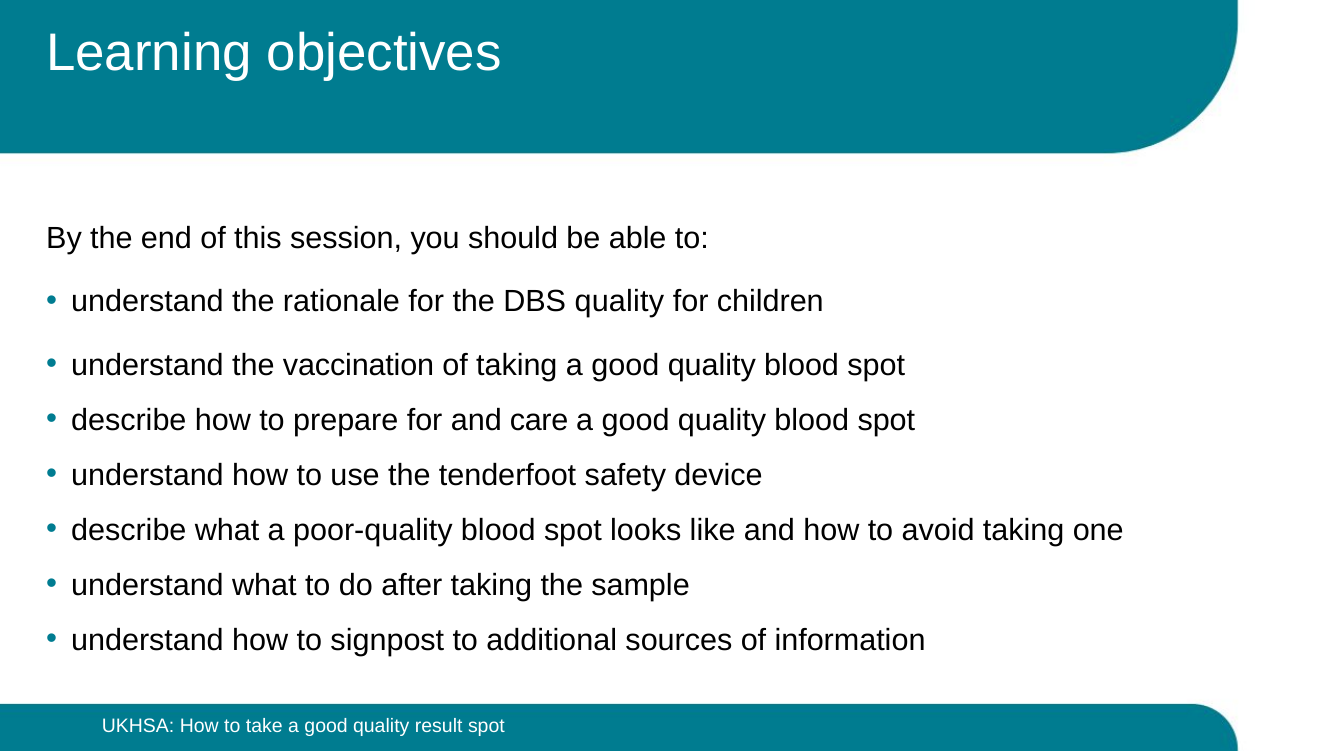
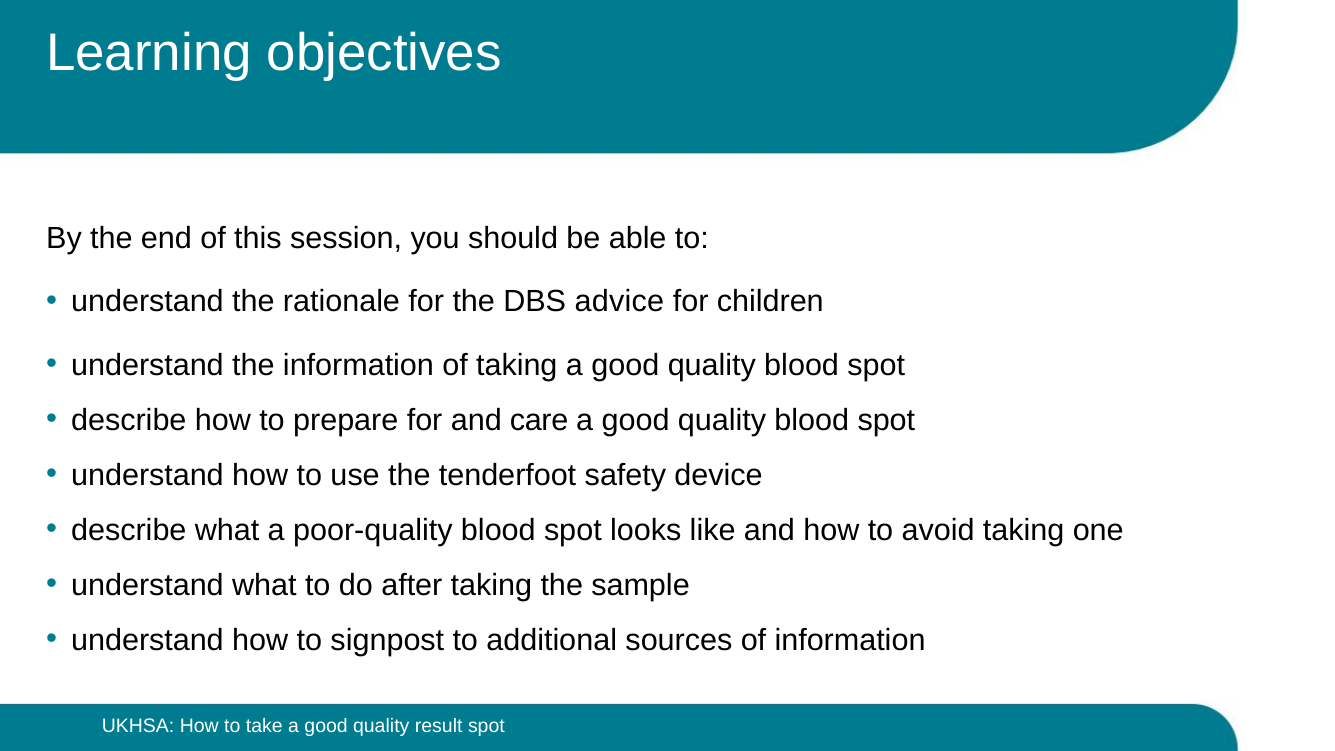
DBS quality: quality -> advice
the vaccination: vaccination -> information
